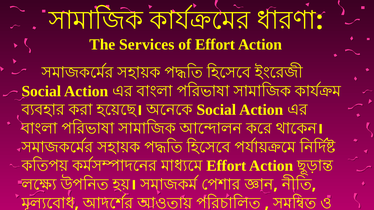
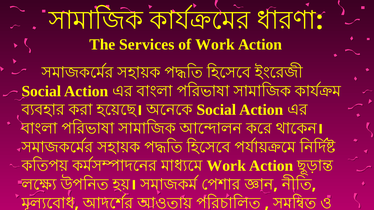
of Effort: Effort -> Work
Effort at (226, 166): Effort -> Work
